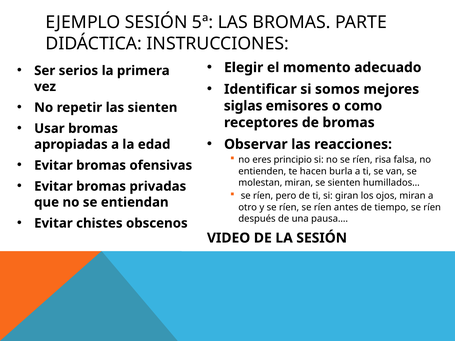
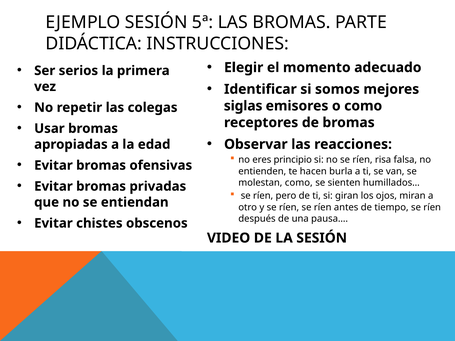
las sienten: sienten -> colegas
molestan miran: miran -> como
